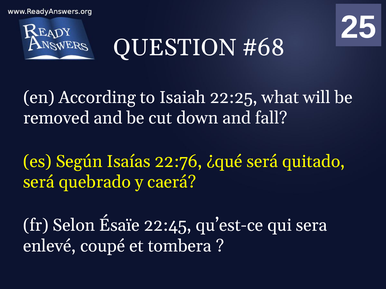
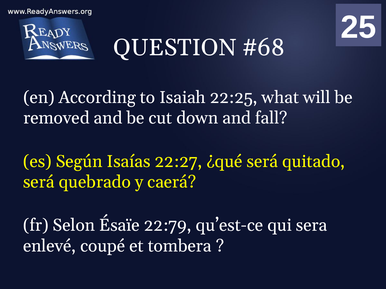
22:76: 22:76 -> 22:27
22:45: 22:45 -> 22:79
